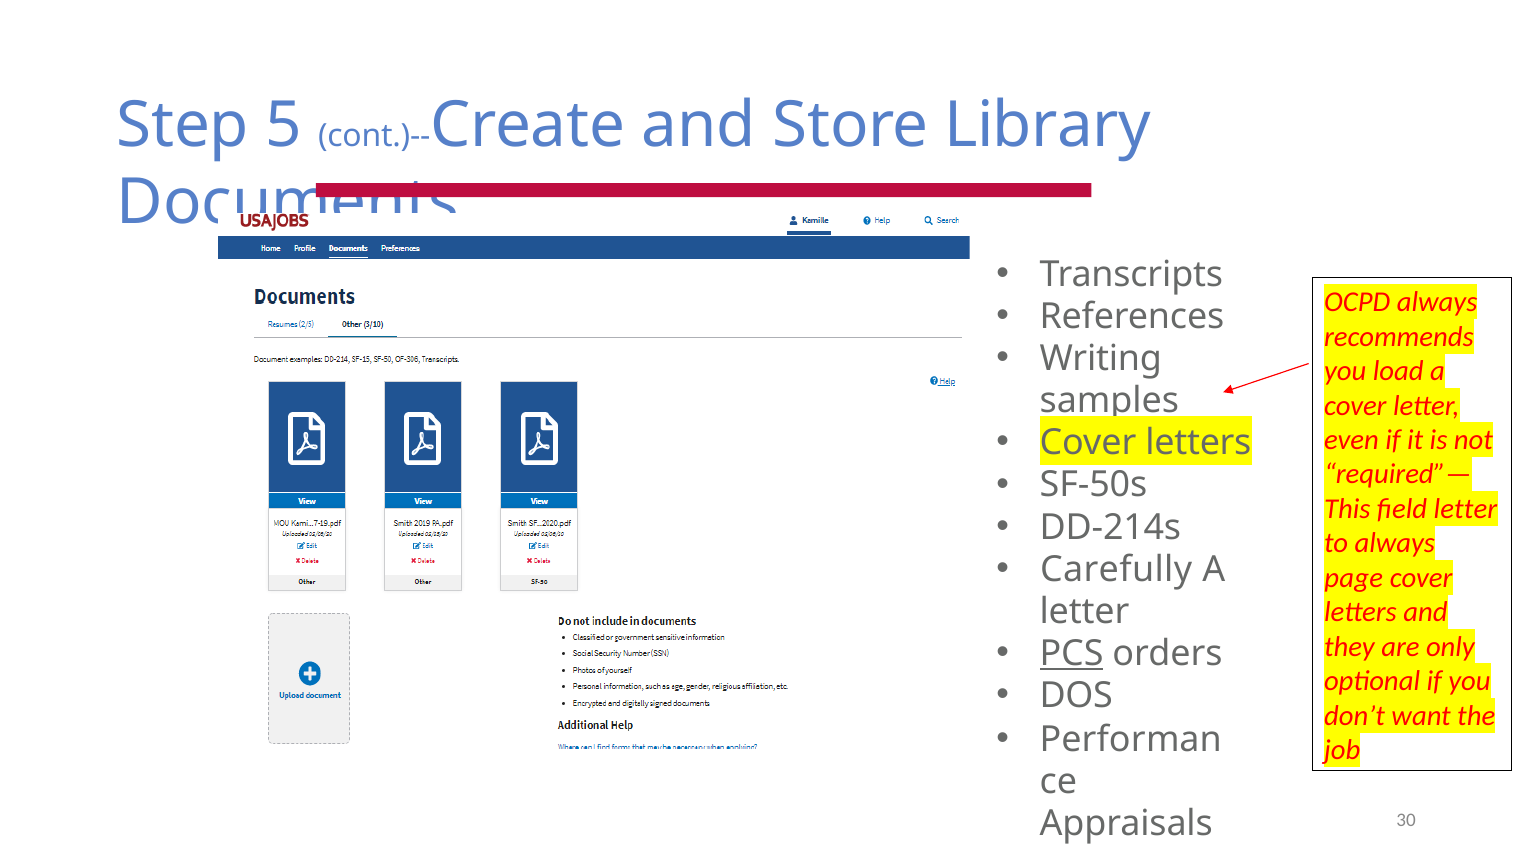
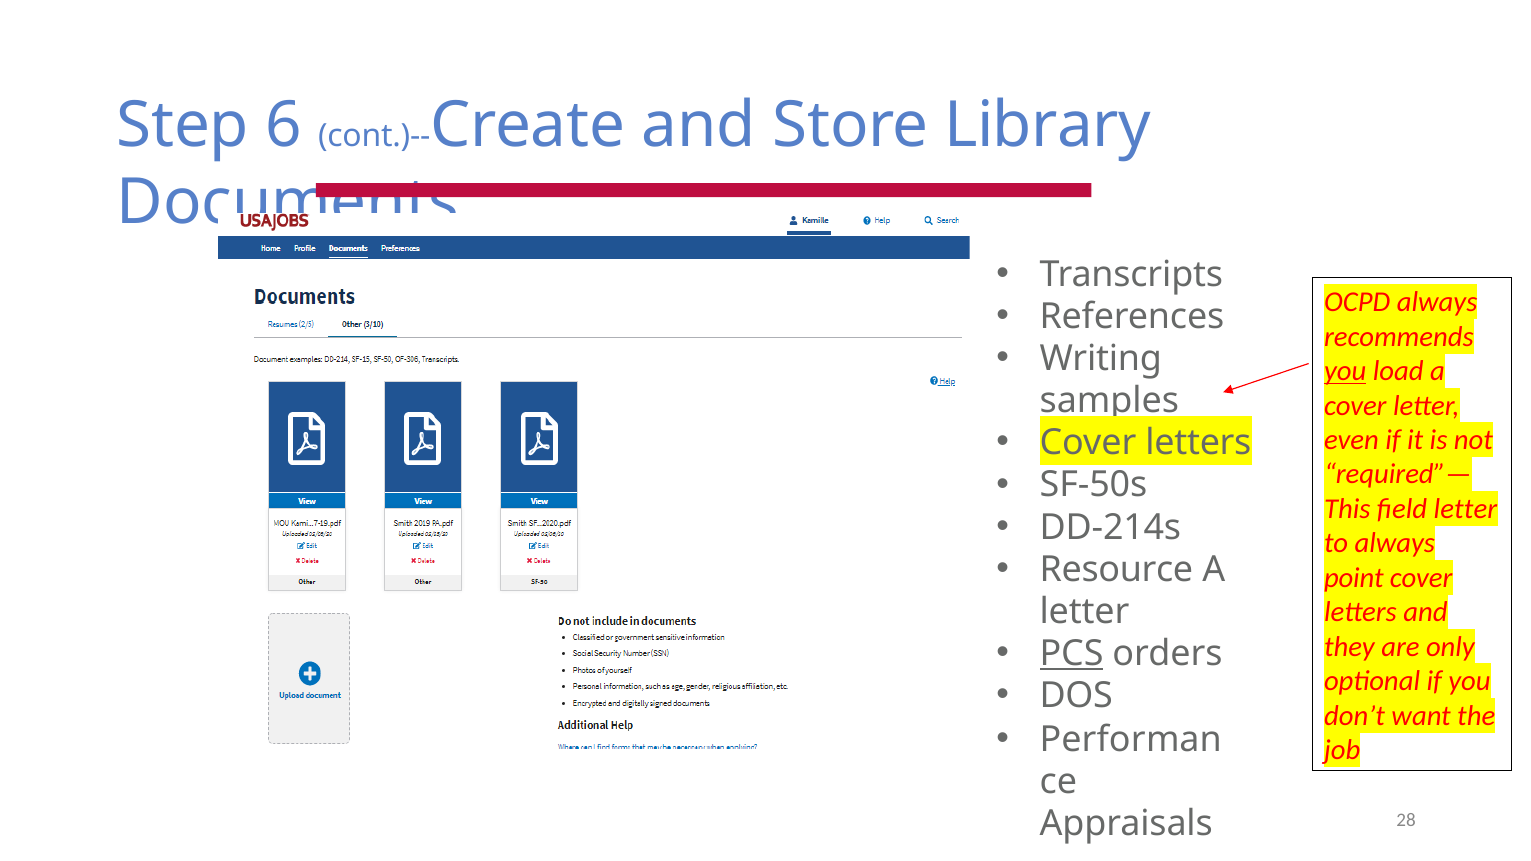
5: 5 -> 6
you at (1345, 371) underline: none -> present
Carefully: Carefully -> Resource
page: page -> point
30: 30 -> 28
